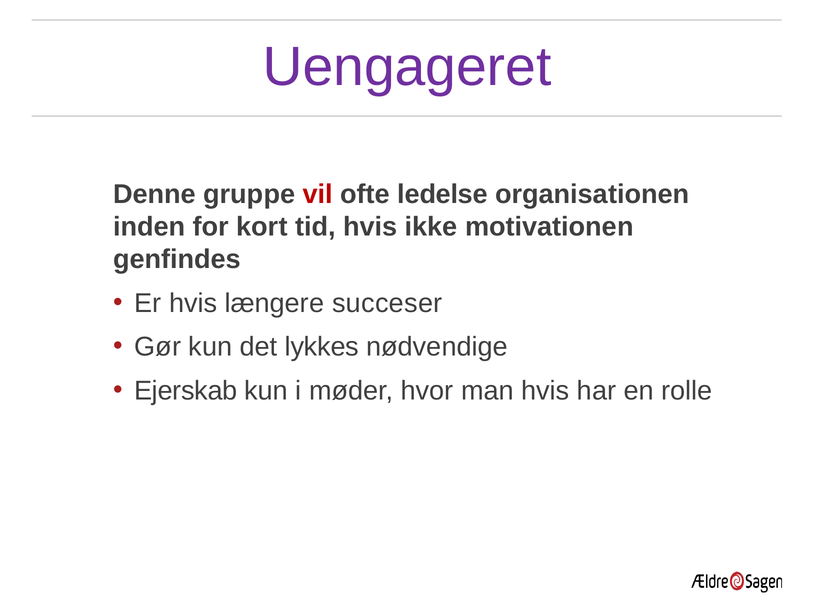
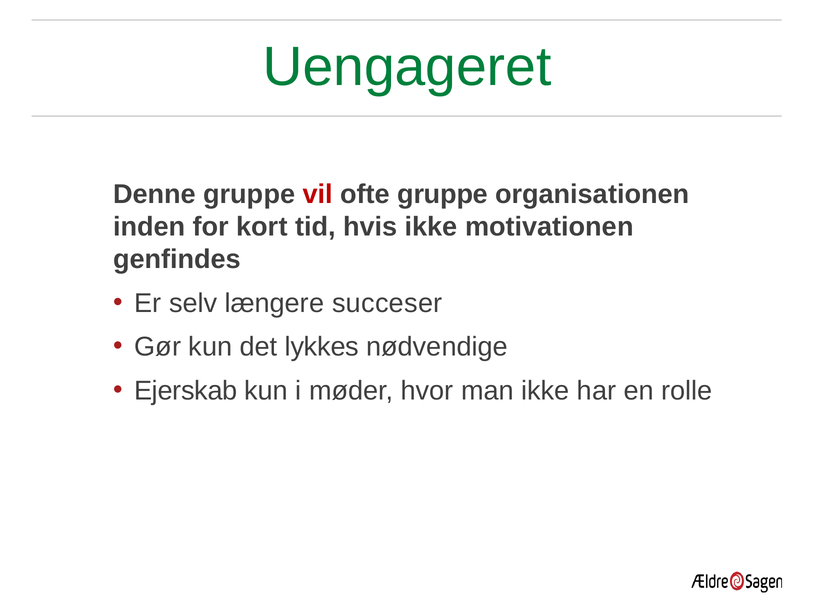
Uengageret colour: purple -> green
ofte ledelse: ledelse -> gruppe
Er hvis: hvis -> selv
man hvis: hvis -> ikke
